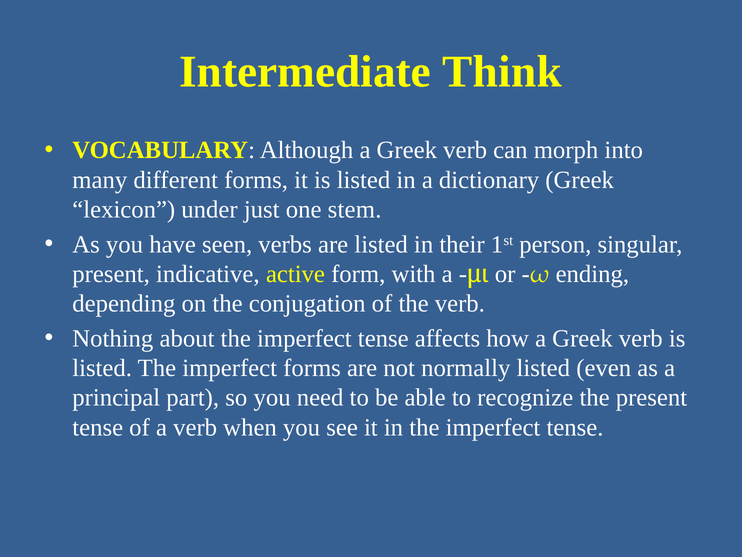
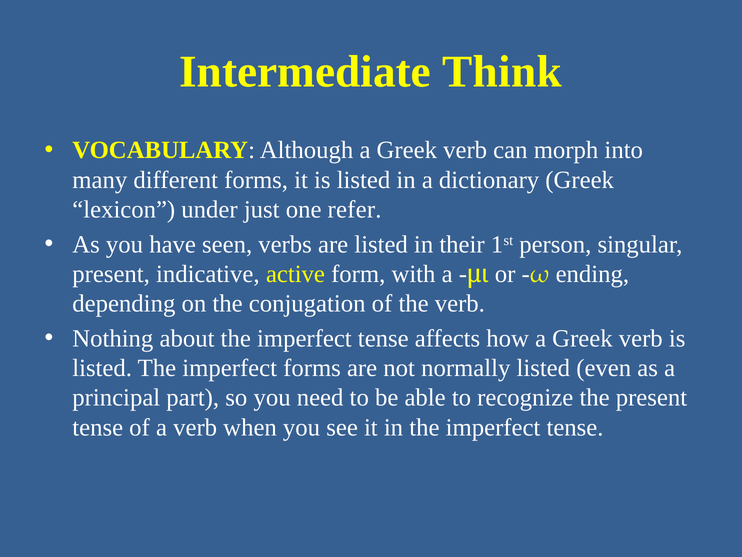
stem: stem -> refer
